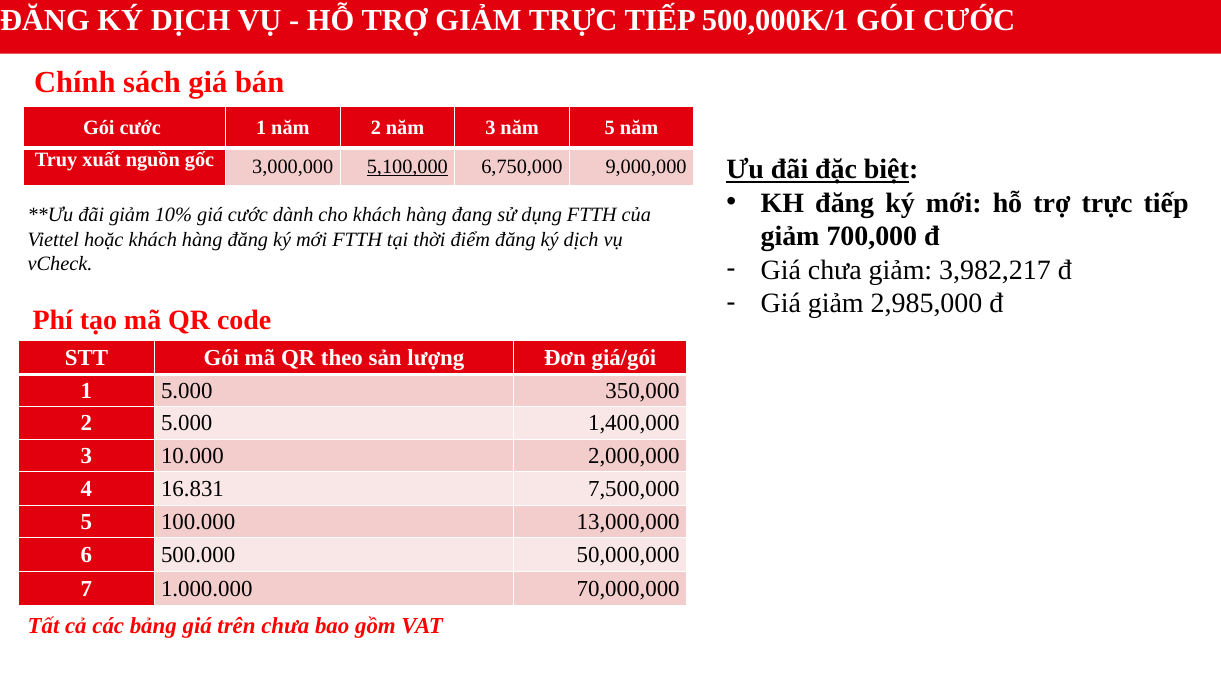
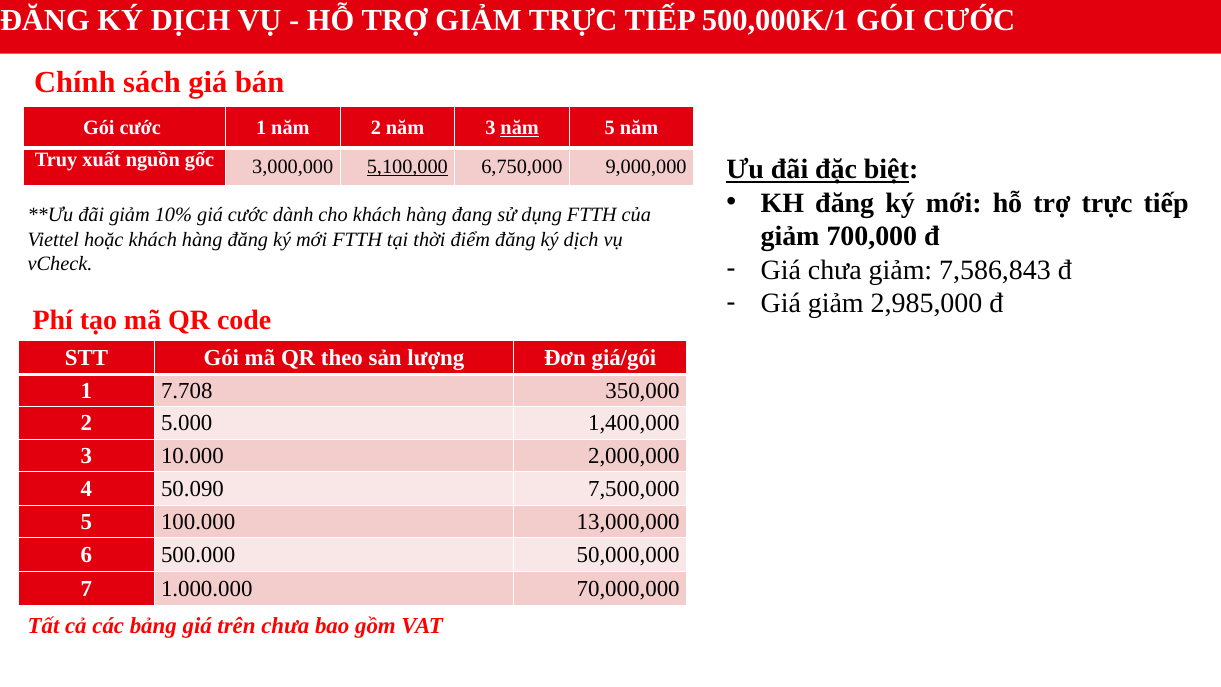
năm at (520, 128) underline: none -> present
3,982,217: 3,982,217 -> 7,586,843
1 5.000: 5.000 -> 7.708
16.831: 16.831 -> 50.090
